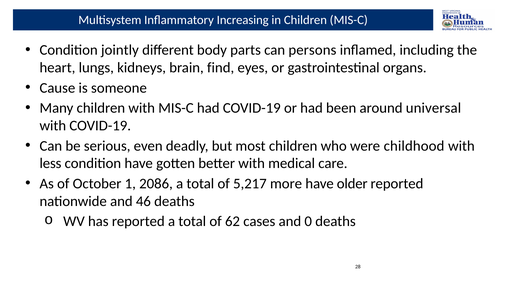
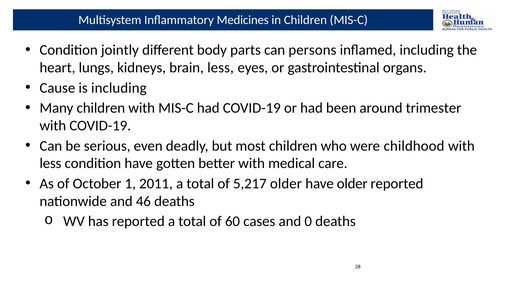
Increasing: Increasing -> Medicines
brain find: find -> less
is someone: someone -> including
universal: universal -> trimester
2086: 2086 -> 2011
5,217 more: more -> older
62: 62 -> 60
